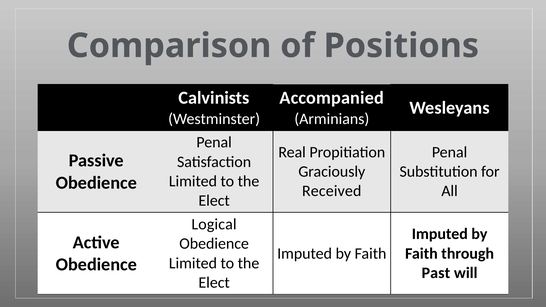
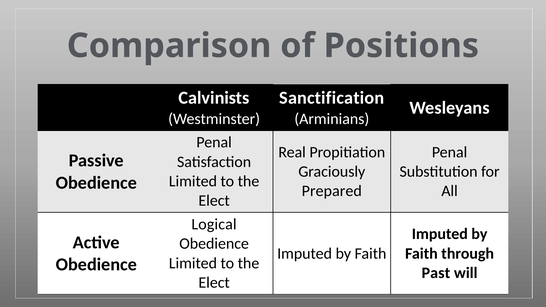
Accompanied: Accompanied -> Sanctification
Received: Received -> Prepared
